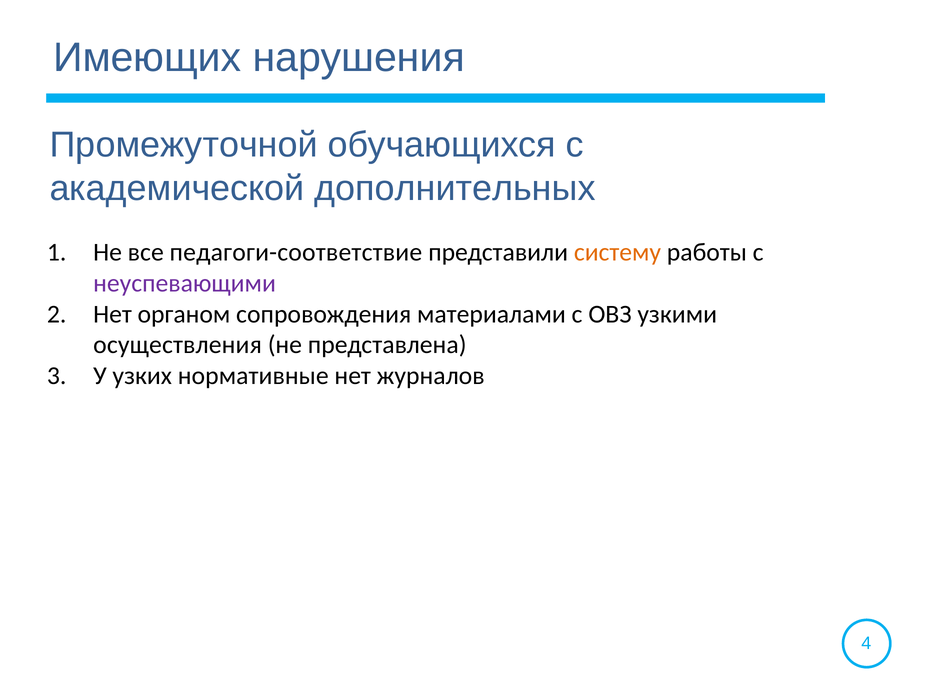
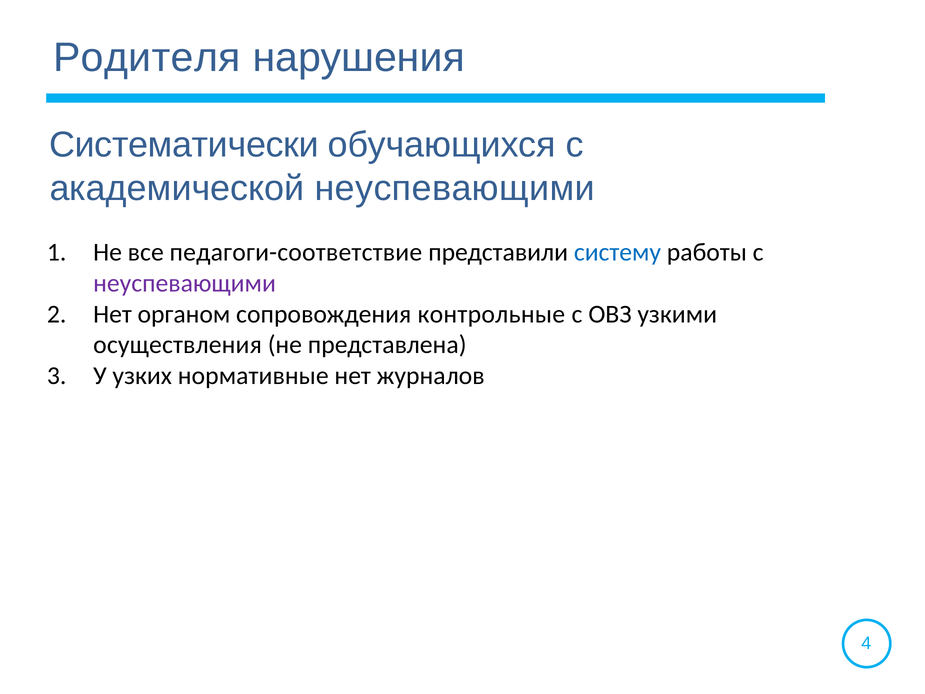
Имеющих: Имеющих -> Родителя
Промежуточной: Промежуточной -> Систематически
академической дополнительных: дополнительных -> неуспевающими
систему colour: orange -> blue
материалами: материалами -> контрольные
